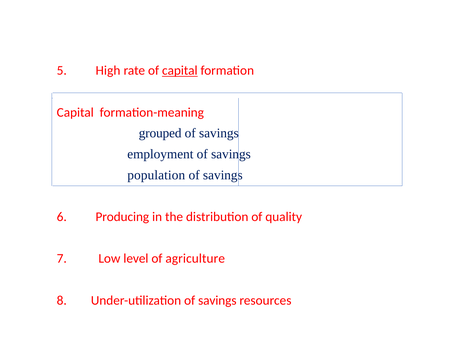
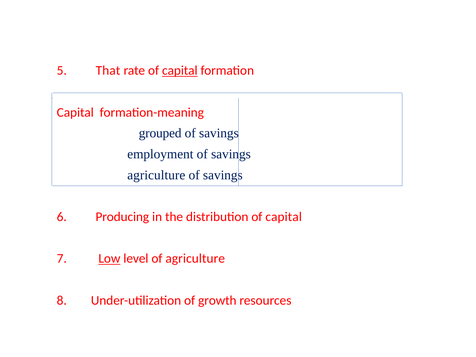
High: High -> That
population at (156, 175): population -> agriculture
distribution of quality: quality -> capital
Low underline: none -> present
Under-utilization of savings: savings -> growth
